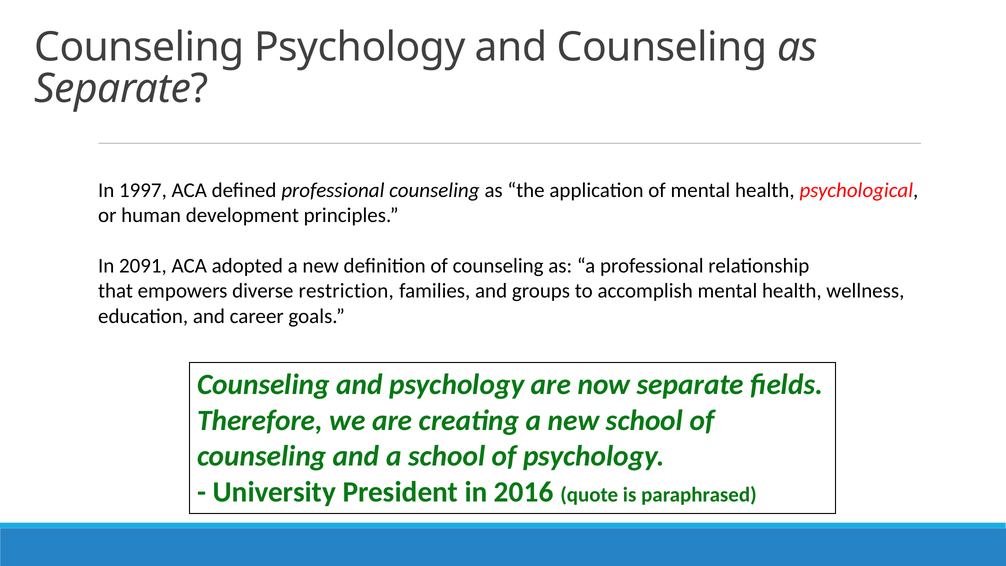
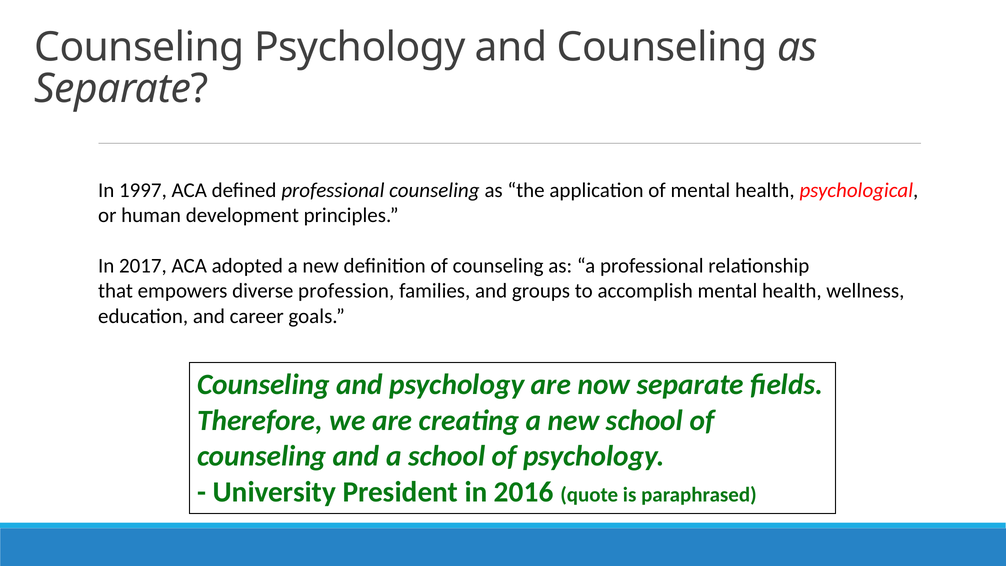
2091: 2091 -> 2017
restriction: restriction -> profession
